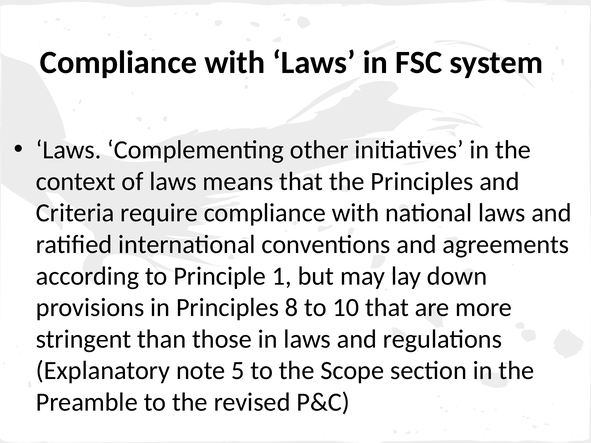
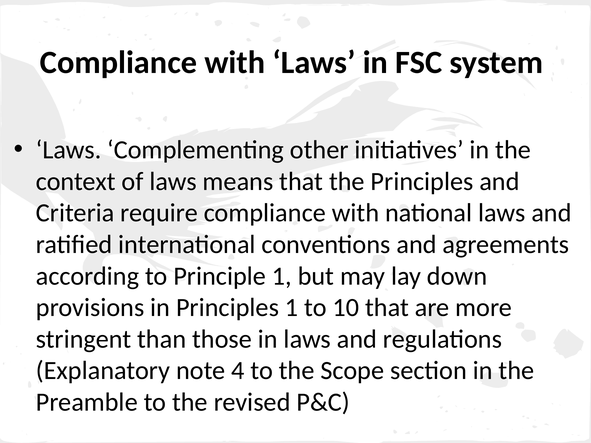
Principles 8: 8 -> 1
5: 5 -> 4
